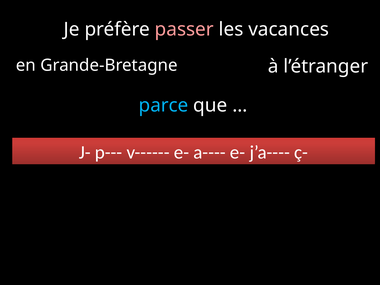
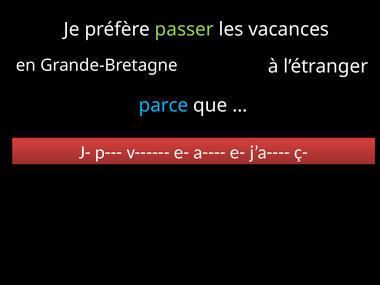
passer colour: pink -> light green
